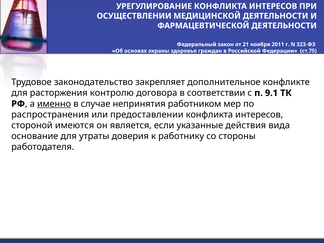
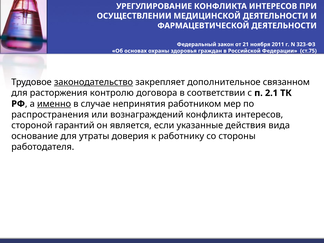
законодательство underline: none -> present
конфликте: конфликте -> связанном
9.1: 9.1 -> 2.1
предоставлении: предоставлении -> вознаграждений
имеются: имеются -> гарантий
